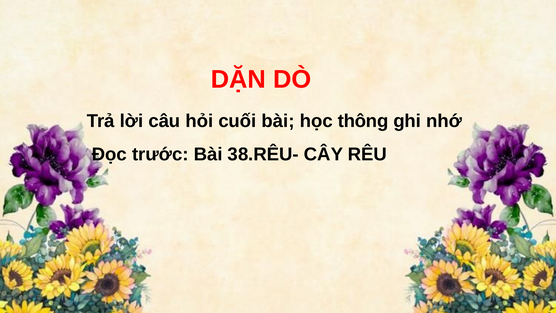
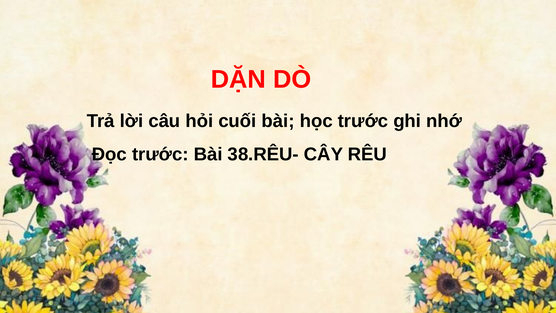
học thông: thông -> trước
